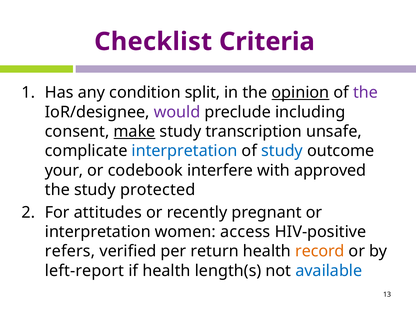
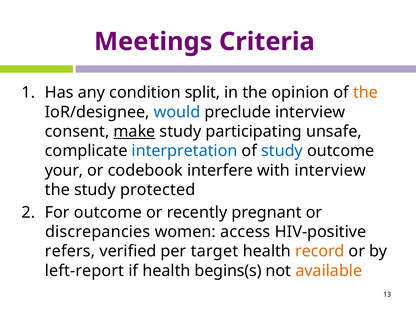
Checklist: Checklist -> Meetings
opinion underline: present -> none
the at (365, 93) colour: purple -> orange
would colour: purple -> blue
preclude including: including -> interview
transcription: transcription -> participating
with approved: approved -> interview
For attitudes: attitudes -> outcome
interpretation at (98, 232): interpretation -> discrepancies
return: return -> target
length(s: length(s -> begins(s
available colour: blue -> orange
